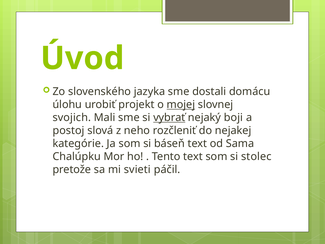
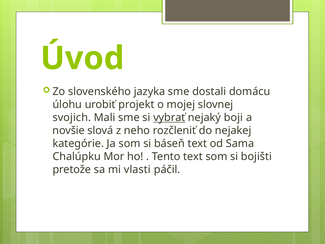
mojej underline: present -> none
postoj: postoj -> novšie
stolec: stolec -> bojišti
svieti: svieti -> vlasti
